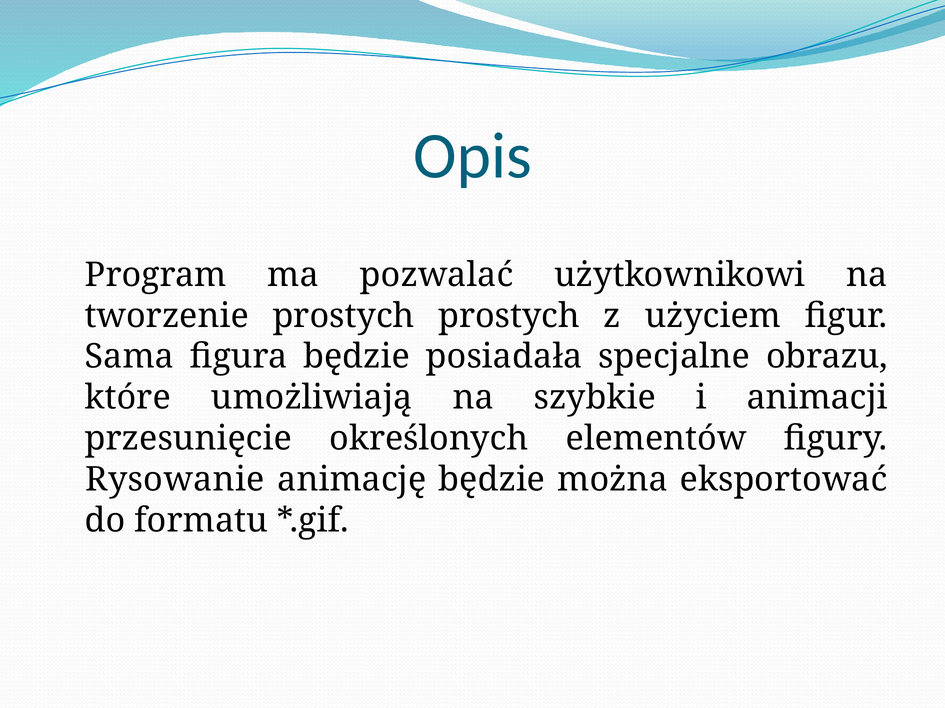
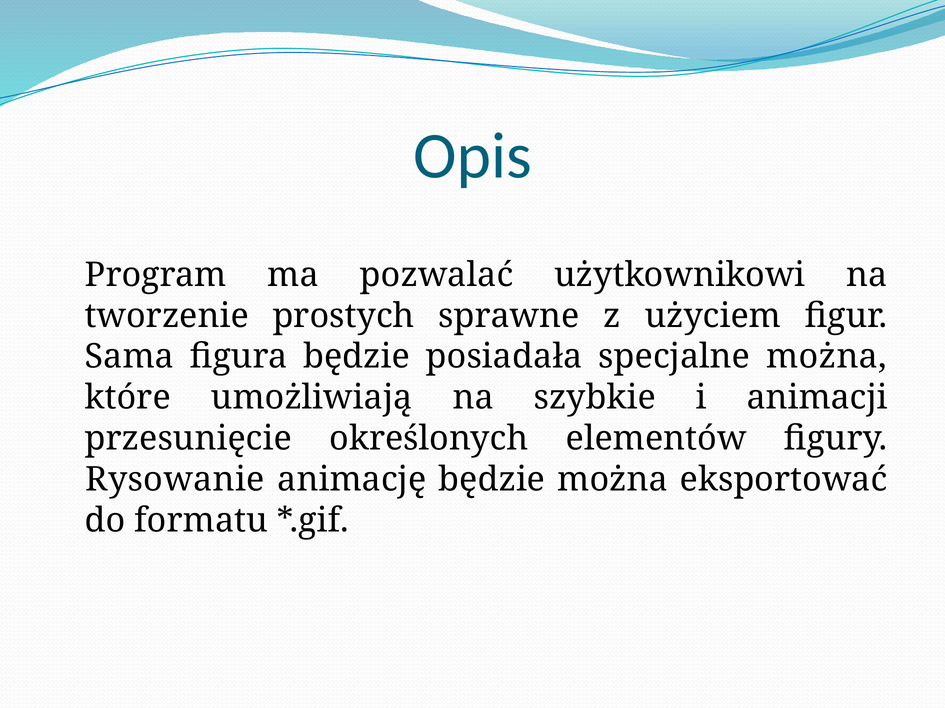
prostych prostych: prostych -> sprawne
specjalne obrazu: obrazu -> można
